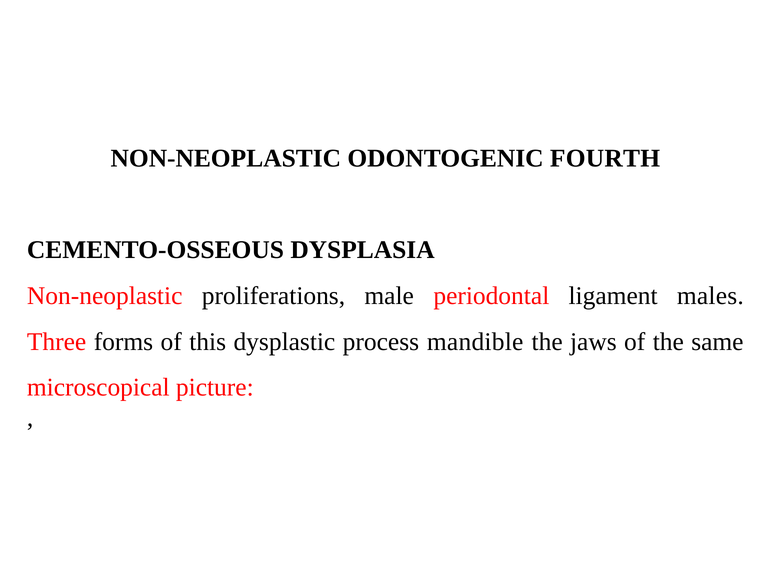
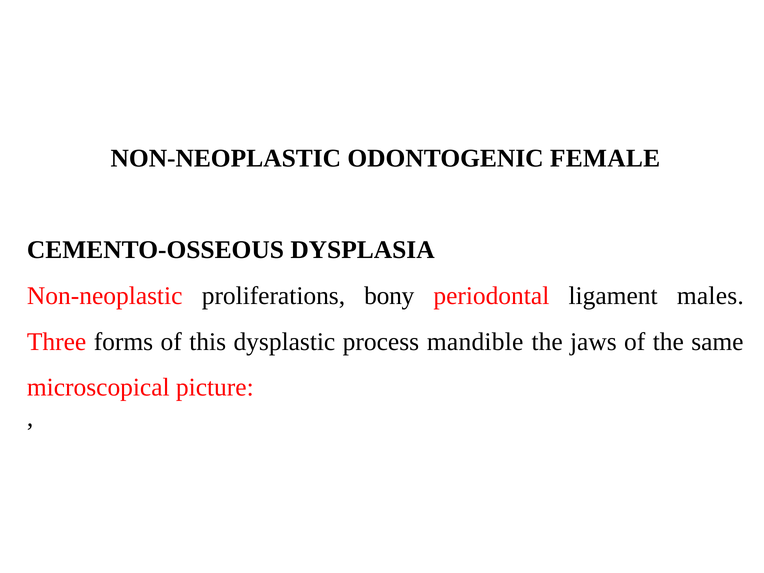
FOURTH: FOURTH -> FEMALE
male: male -> bony
